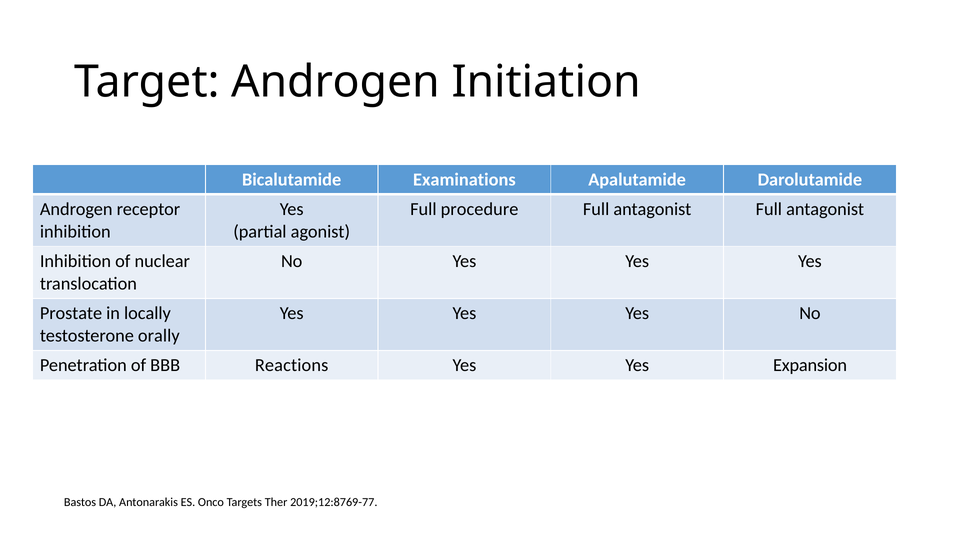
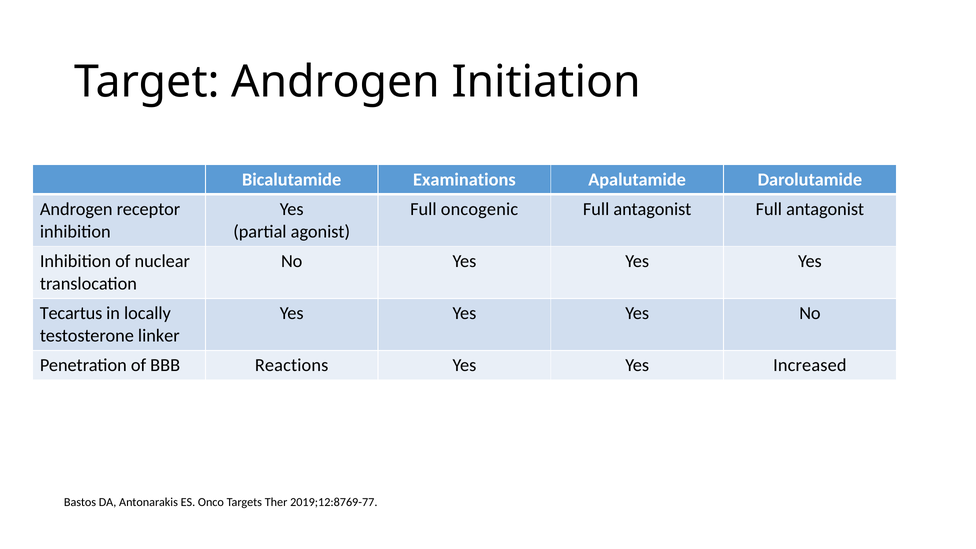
procedure: procedure -> oncogenic
Prostate: Prostate -> Tecartus
orally: orally -> linker
Expansion: Expansion -> Increased
